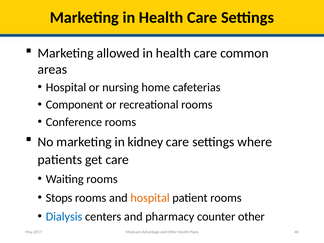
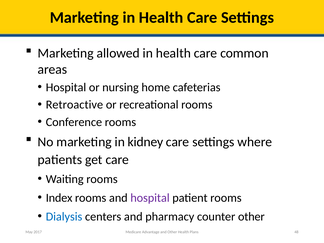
Component: Component -> Retroactive
Stops: Stops -> Index
hospital at (150, 198) colour: orange -> purple
